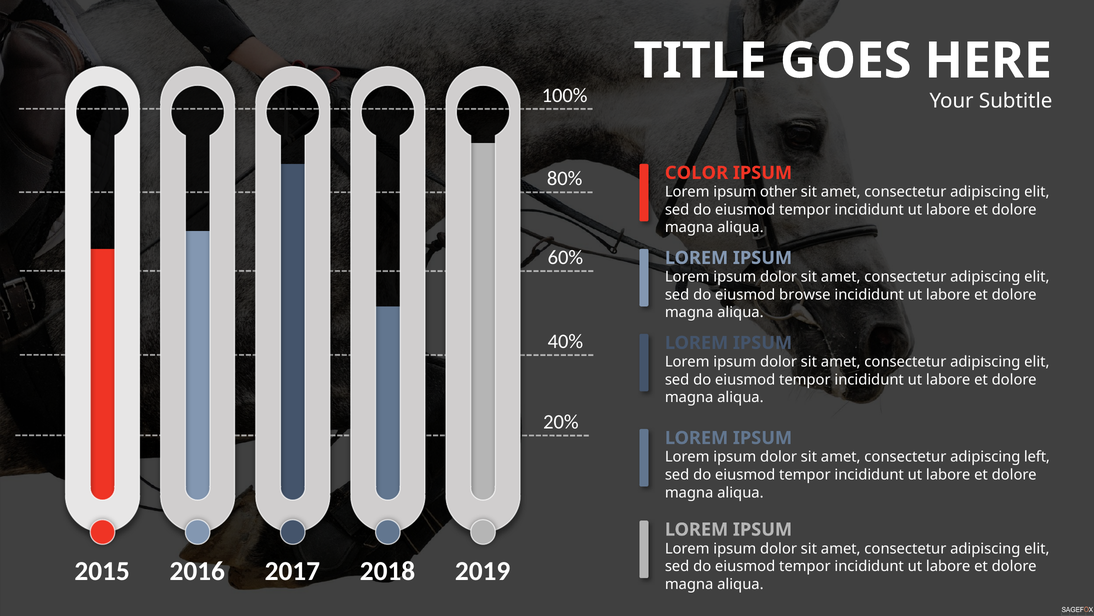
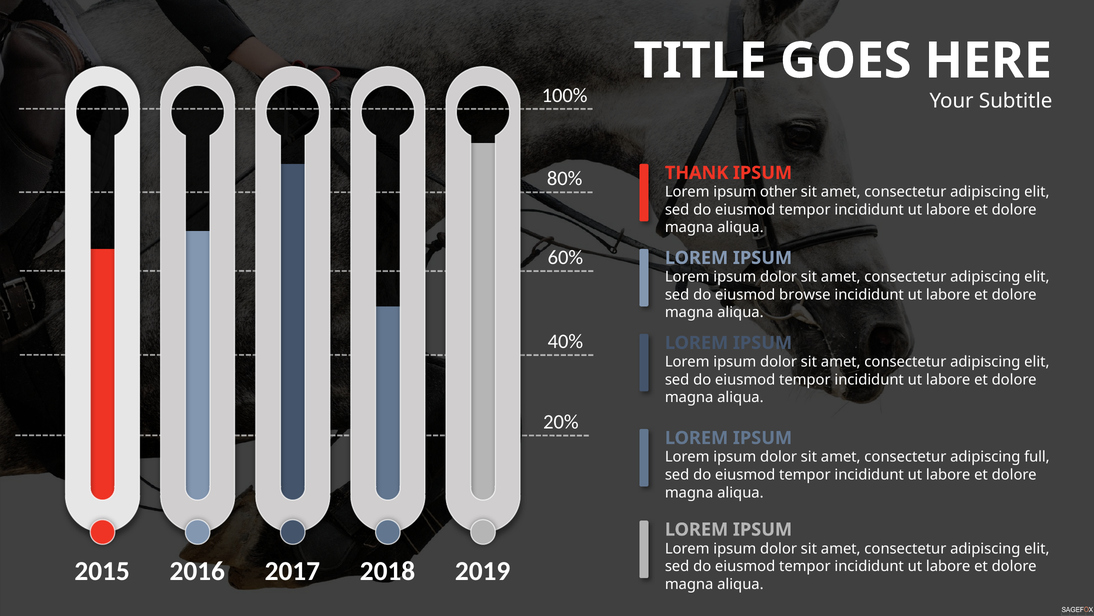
COLOR: COLOR -> THANK
left: left -> full
